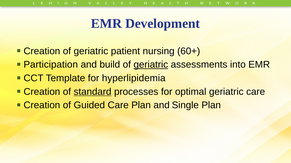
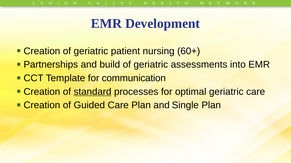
Participation: Participation -> Partnerships
geriatric at (151, 65) underline: present -> none
hyperlipidemia: hyperlipidemia -> communication
